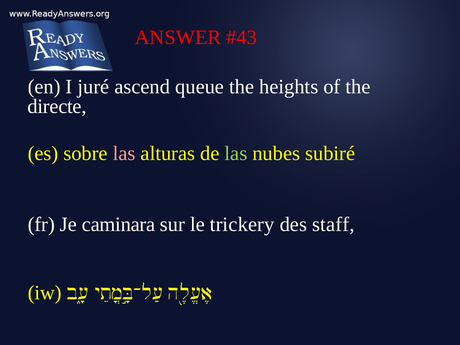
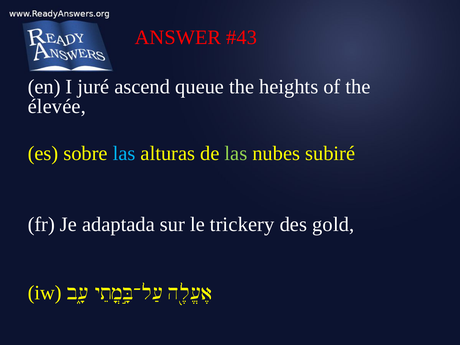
directe: directe -> élevée
las at (124, 154) colour: pink -> light blue
caminara: caminara -> adaptada
staff: staff -> gold
